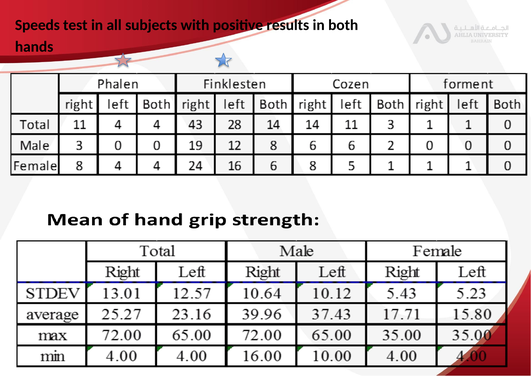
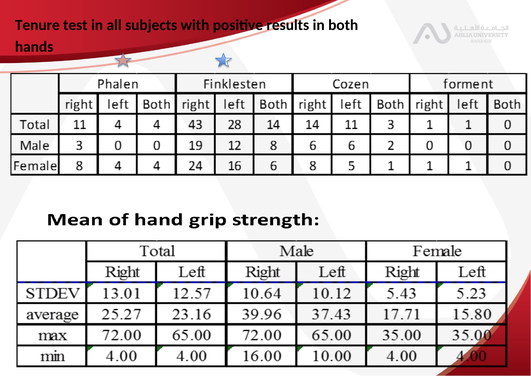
Speeds: Speeds -> Tenure
